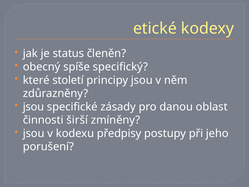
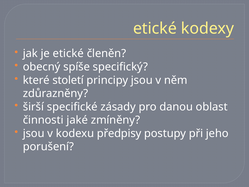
je status: status -> etické
jsou at (34, 107): jsou -> širší
širší: širší -> jaké
